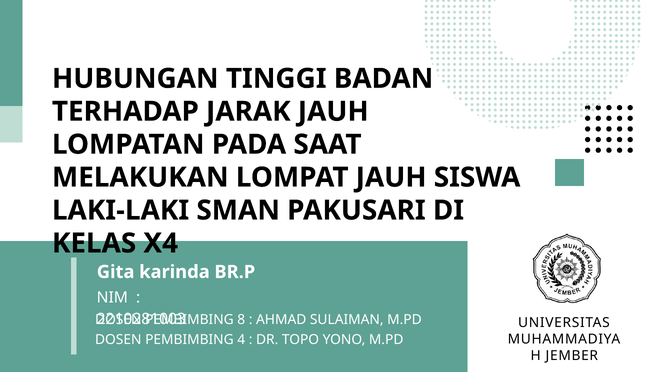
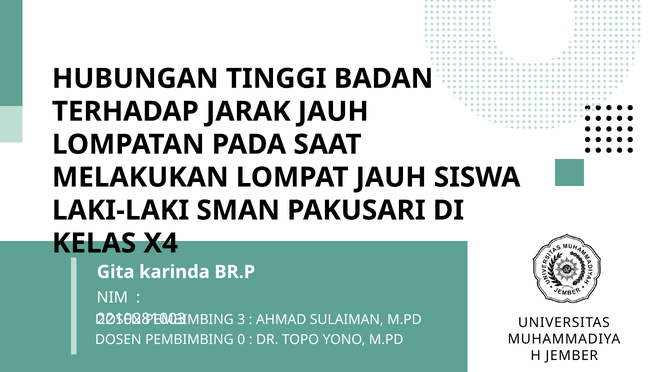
8: 8 -> 3
4: 4 -> 0
